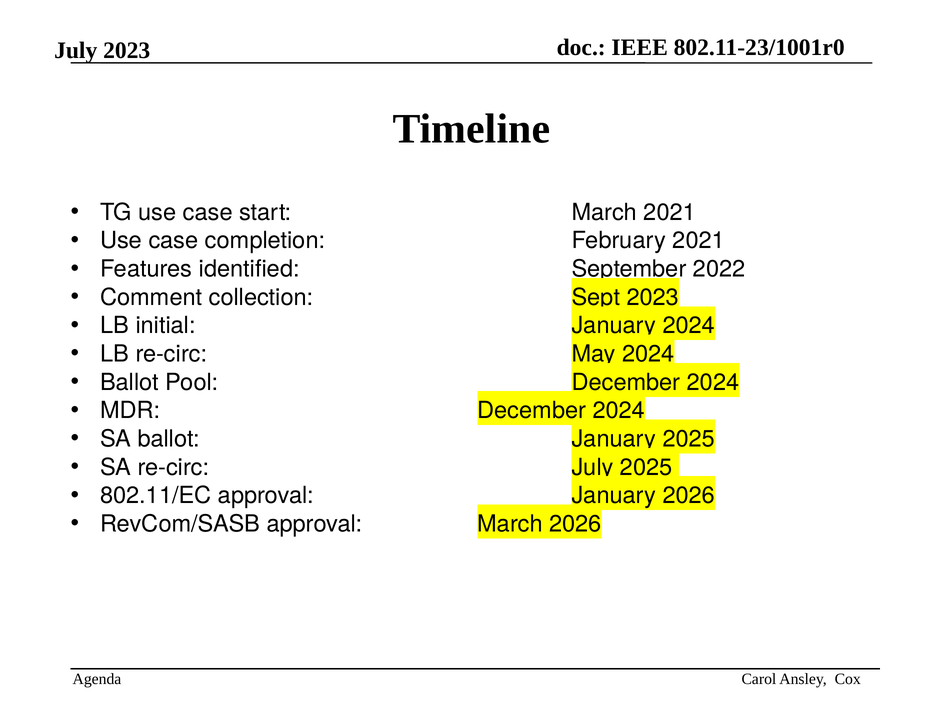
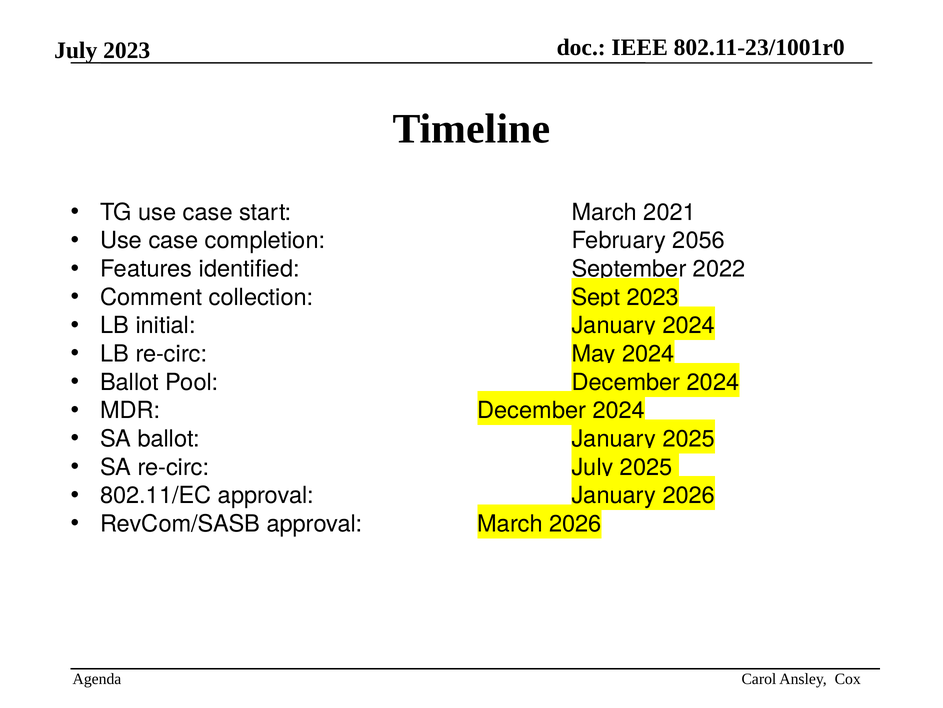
February 2021: 2021 -> 2056
